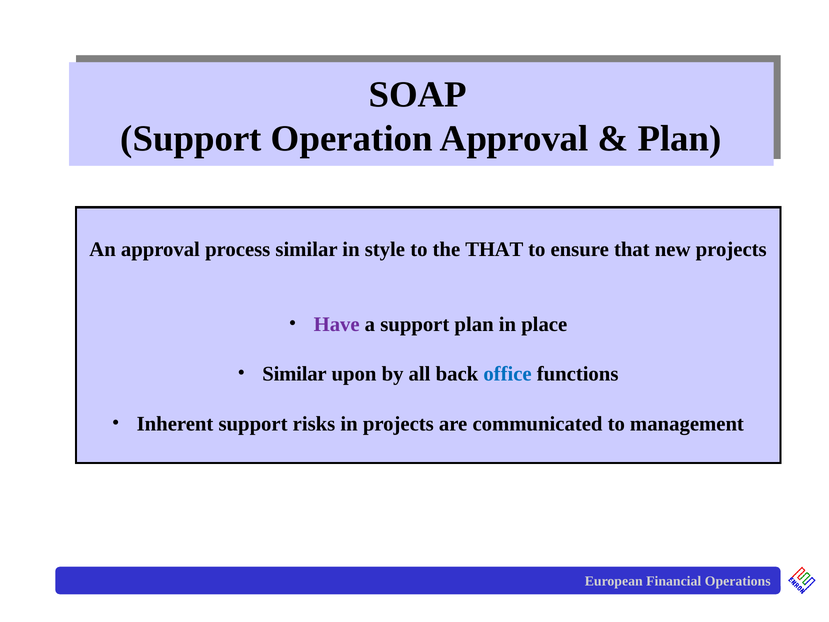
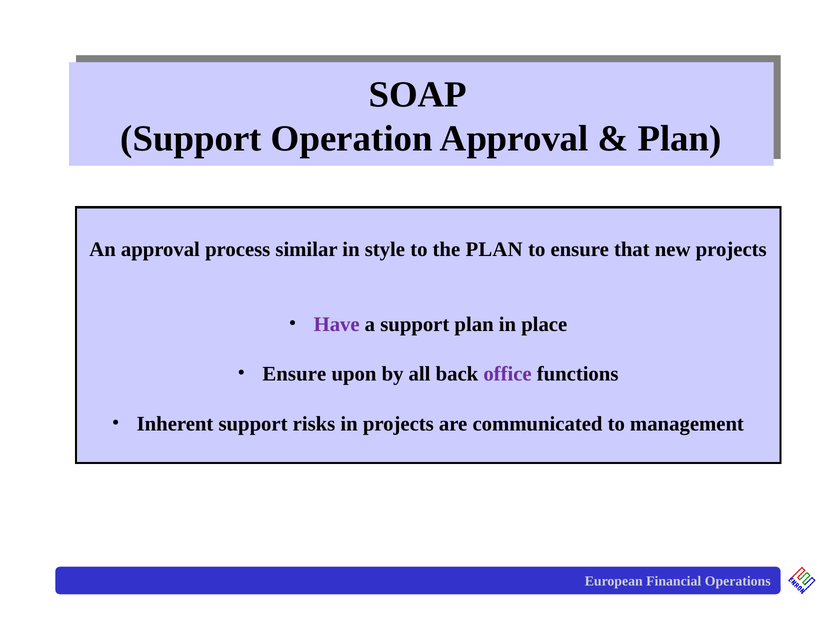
the THAT: THAT -> PLAN
Similar at (294, 374): Similar -> Ensure
office colour: blue -> purple
